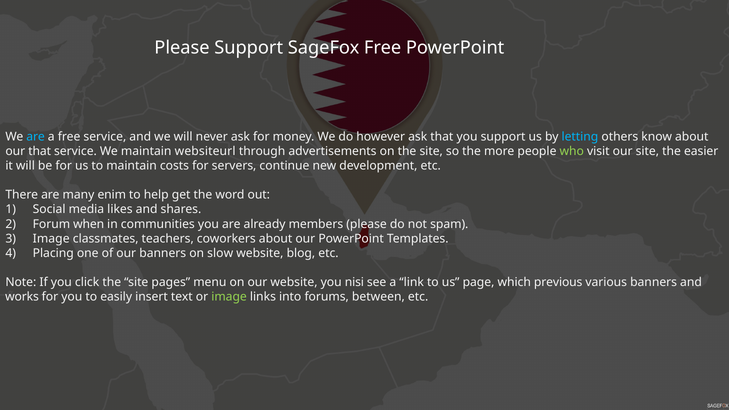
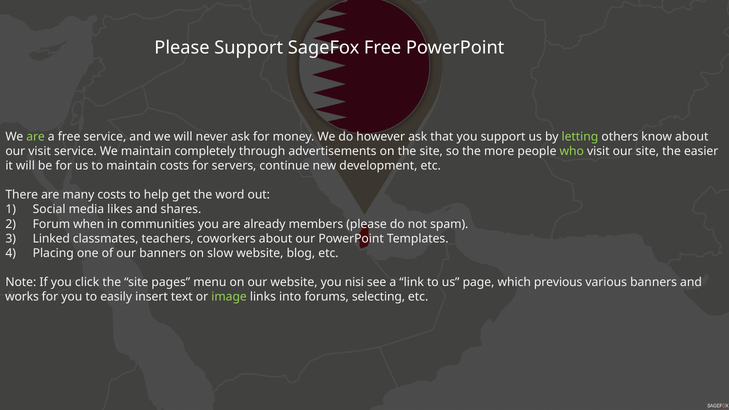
are at (36, 137) colour: light blue -> light green
letting colour: light blue -> light green
our that: that -> visit
websiteurl: websiteurl -> completely
many enim: enim -> costs
Image at (51, 239): Image -> Linked
between: between -> selecting
